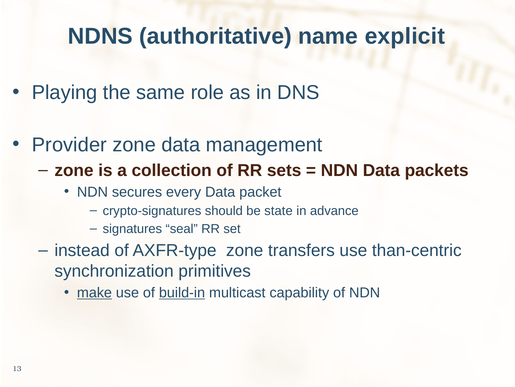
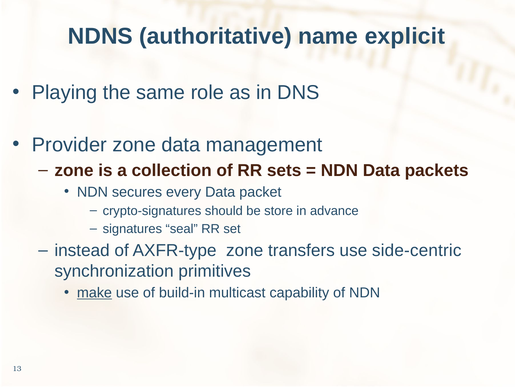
state: state -> store
than-centric: than-centric -> side-centric
build-in underline: present -> none
